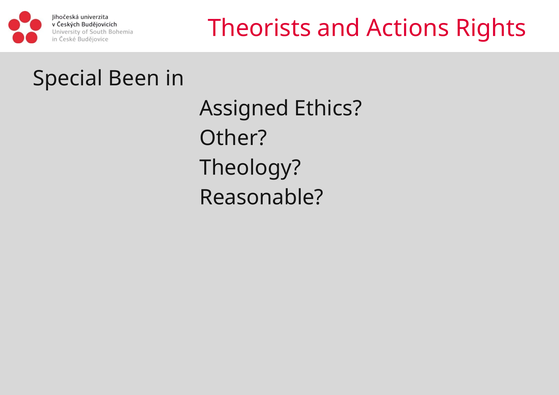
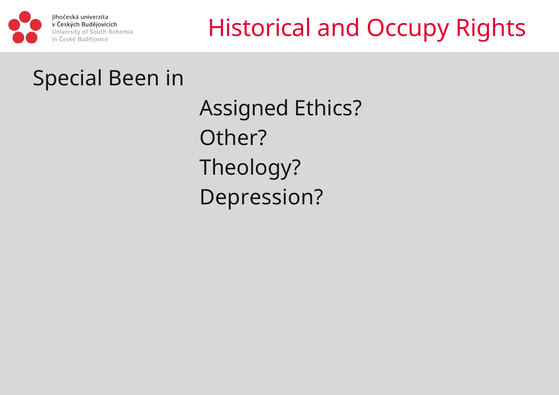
Theorists: Theorists -> Historical
Actions: Actions -> Occupy
Reasonable: Reasonable -> Depression
